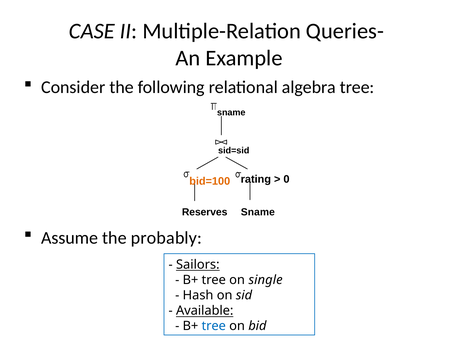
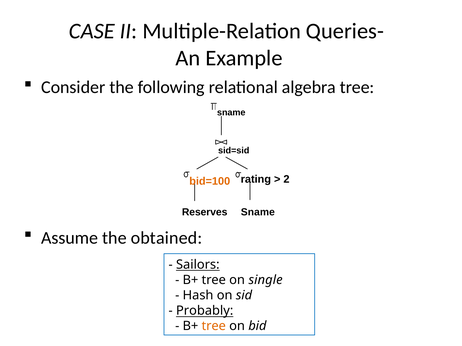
0: 0 -> 2
probably: probably -> obtained
Available: Available -> Probably
tree at (214, 327) colour: blue -> orange
